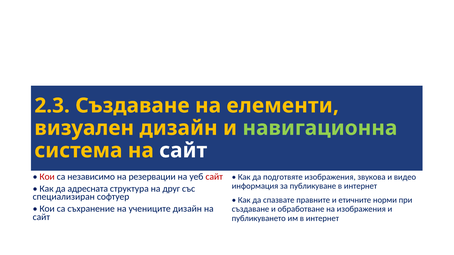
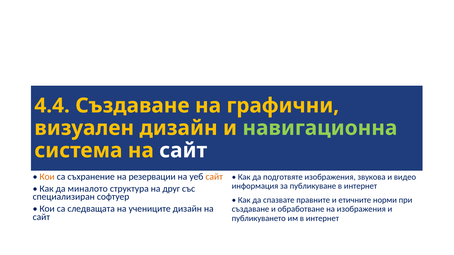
2.3: 2.3 -> 4.4
елементи: елементи -> графични
Кои at (47, 177) colour: red -> orange
независимо: независимо -> съхранение
сайт at (214, 177) colour: red -> orange
адресната: адресната -> миналото
съхранение: съхранение -> следващата
